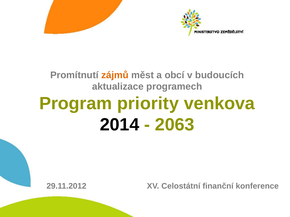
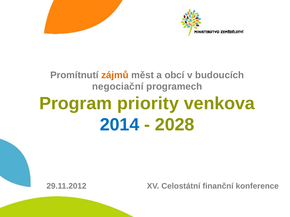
aktualizace: aktualizace -> negociační
2014 colour: black -> blue
2063: 2063 -> 2028
